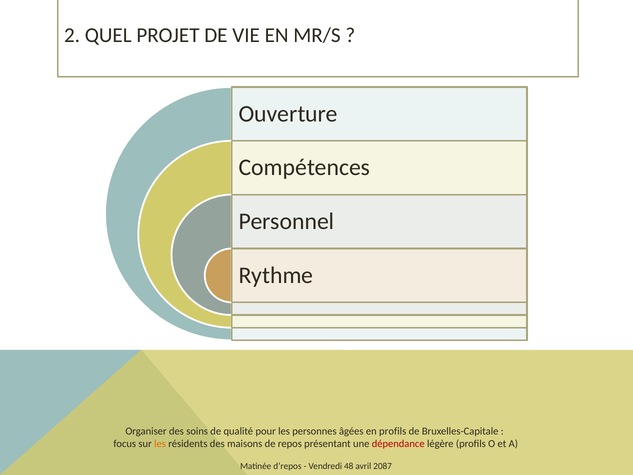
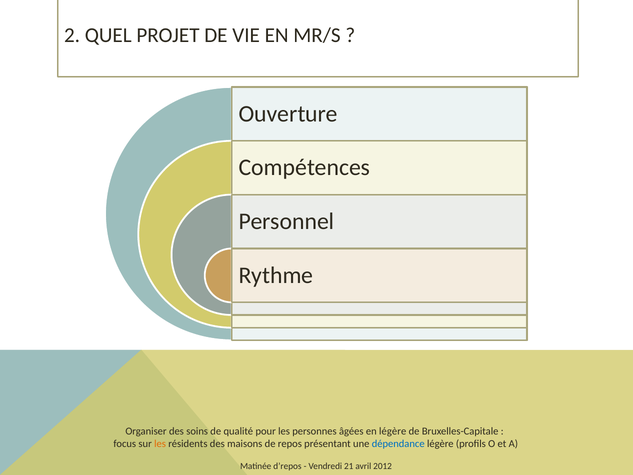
en profils: profils -> légère
dépendance colour: red -> blue
48: 48 -> 21
2087: 2087 -> 2012
